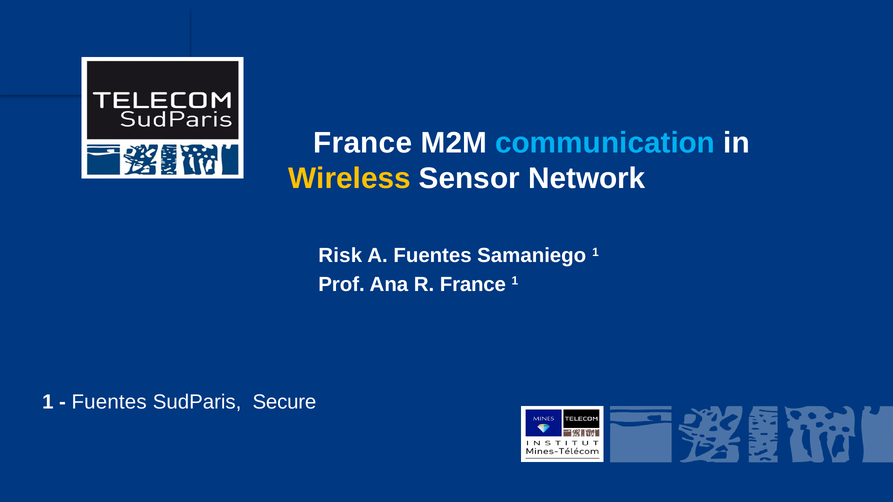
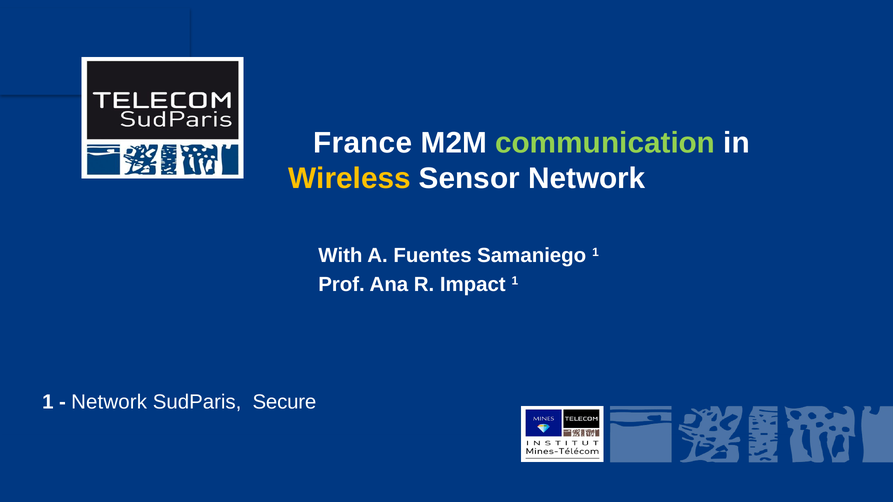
communication colour: light blue -> light green
Risk: Risk -> With
R France: France -> Impact
Fuentes at (109, 402): Fuentes -> Network
